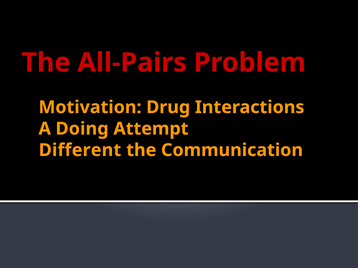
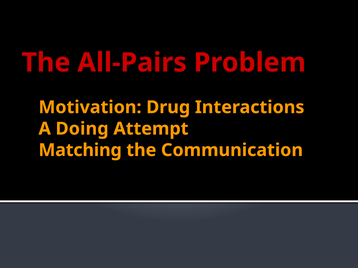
Different: Different -> Matching
